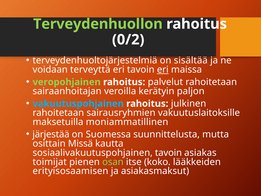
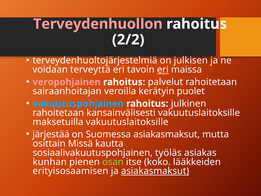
Terveydenhuollon colour: light green -> pink
0/2: 0/2 -> 2/2
sisältää: sisältää -> julkisen
veropohjainen colour: light green -> pink
paljon: paljon -> puolet
sairausryhmien: sairausryhmien -> kansainvälisesti
maksetuilla moniammatillinen: moniammatillinen -> vakuutuslaitoksille
Suomessa suunnittelusta: suunnittelusta -> asiakasmaksut
sosiaalivakuutuspohjainen tavoin: tavoin -> työläs
toimijat: toimijat -> kunhan
asiakasmaksut at (155, 171) underline: none -> present
